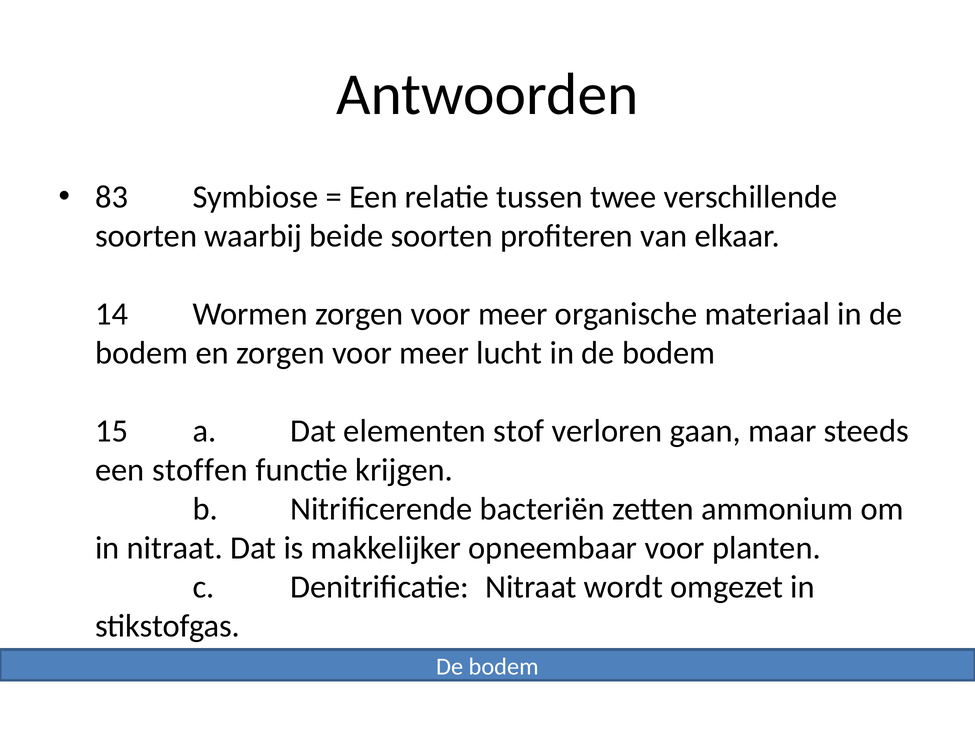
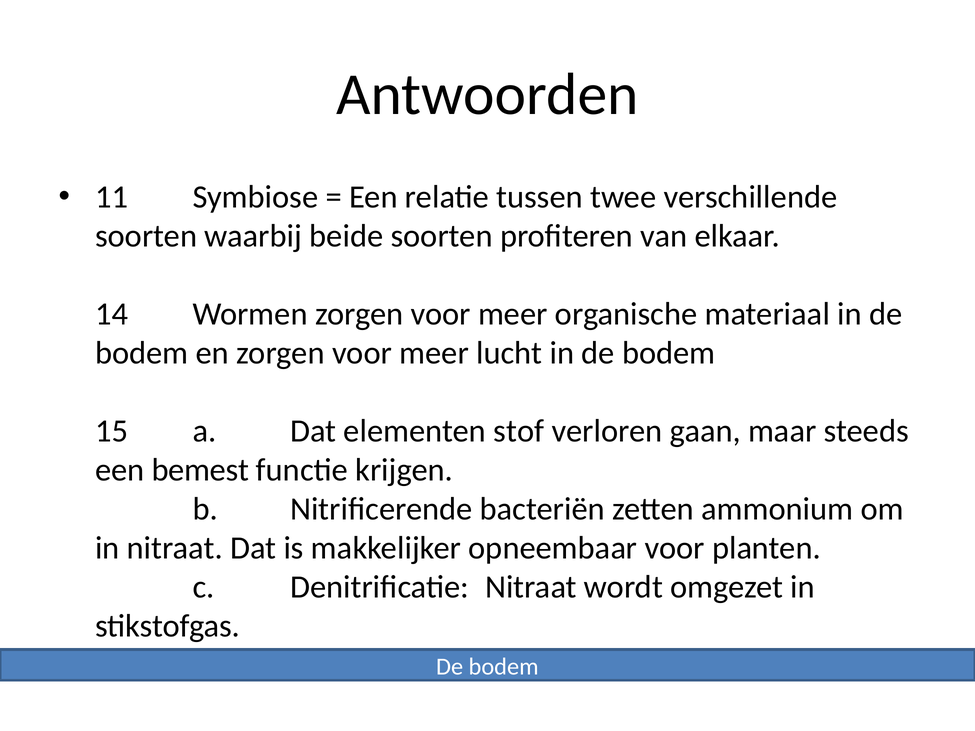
83: 83 -> 11
stoffen: stoffen -> bemest
